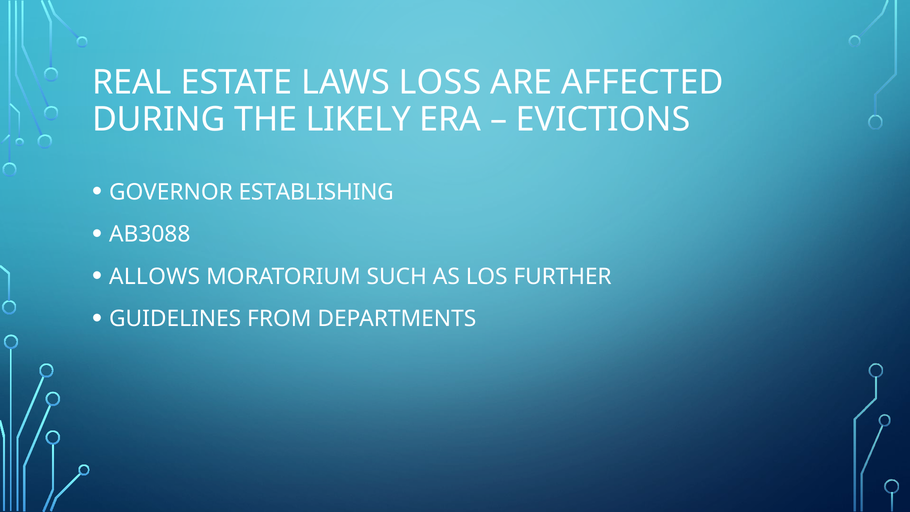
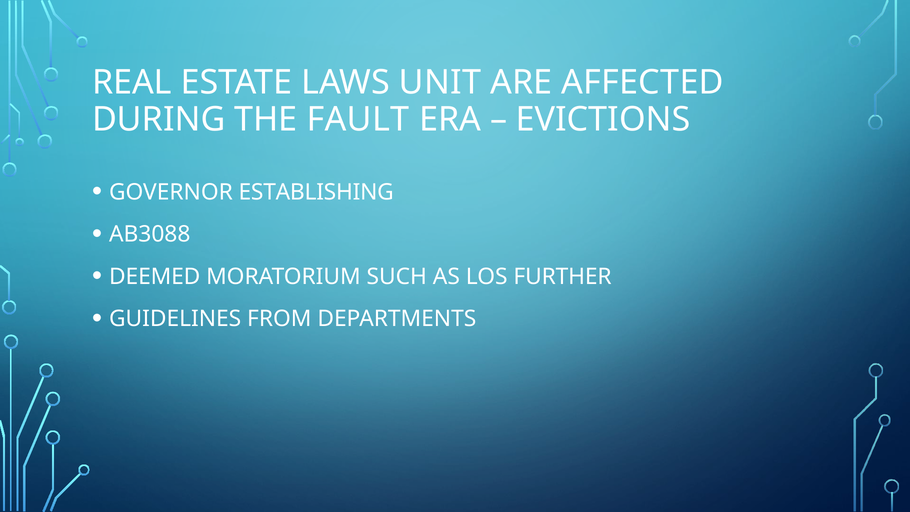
LOSS: LOSS -> UNIT
LIKELY: LIKELY -> FAULT
ALLOWS: ALLOWS -> DEEMED
